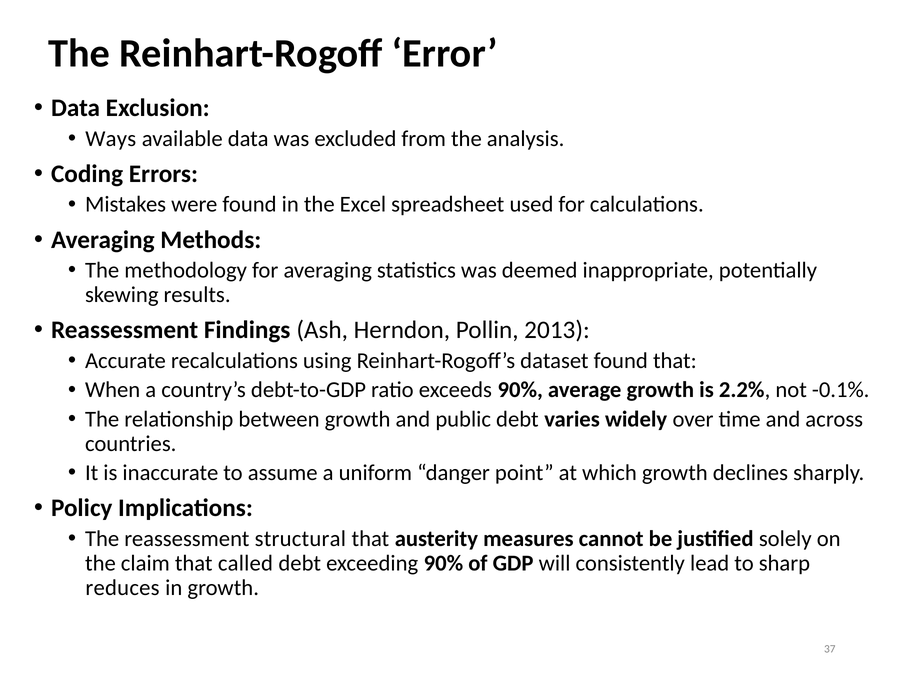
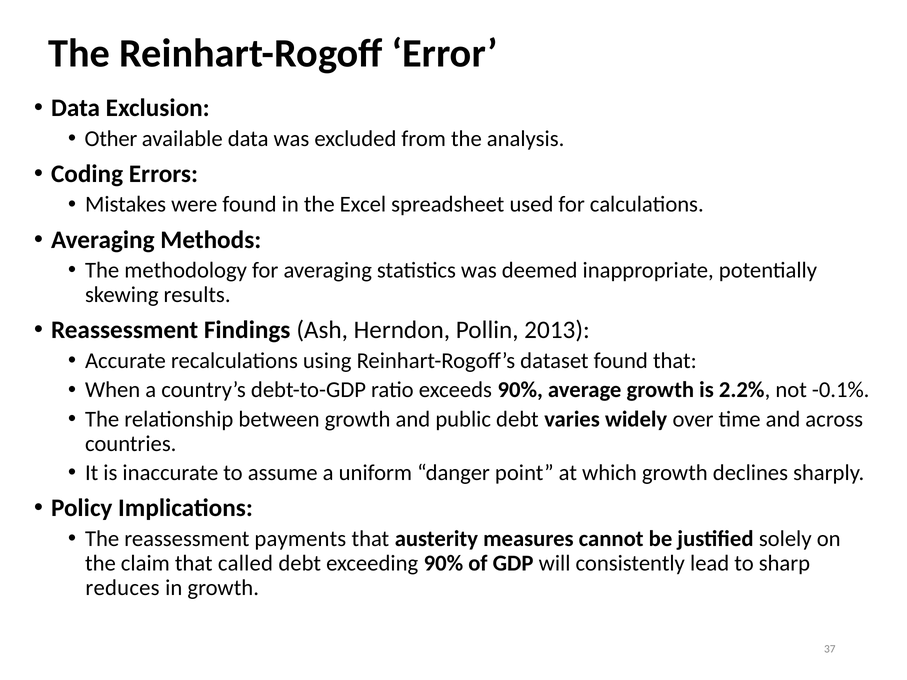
Ways: Ways -> Other
structural: structural -> payments
